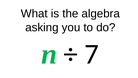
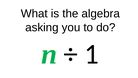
7: 7 -> 1
